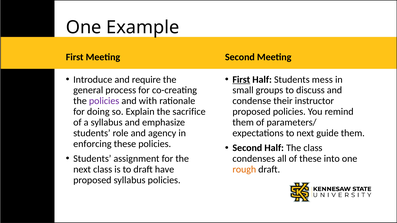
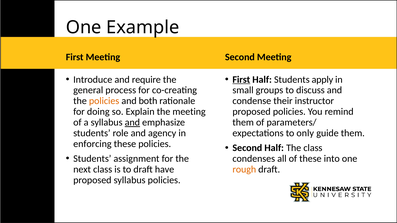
mess: mess -> apply
policies at (104, 101) colour: purple -> orange
with: with -> both
the sacrifice: sacrifice -> meeting
and at (132, 122) underline: none -> present
to next: next -> only
